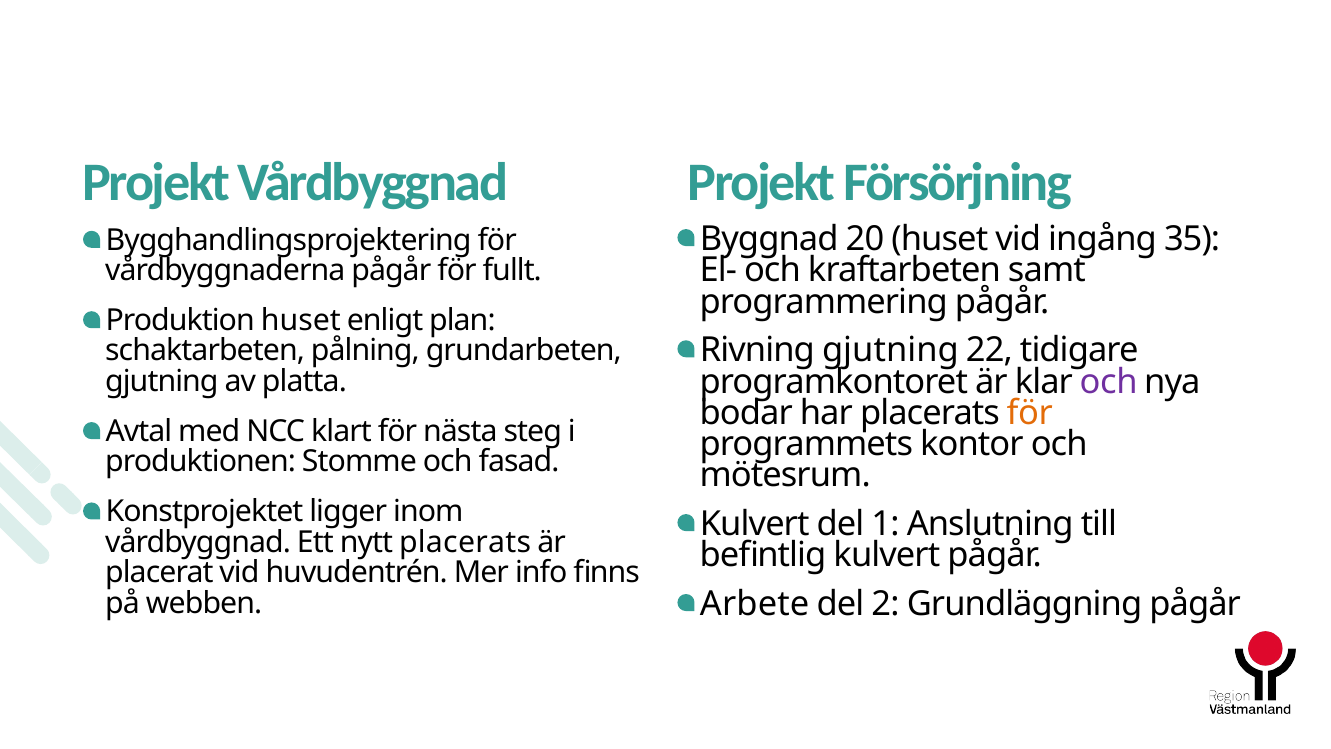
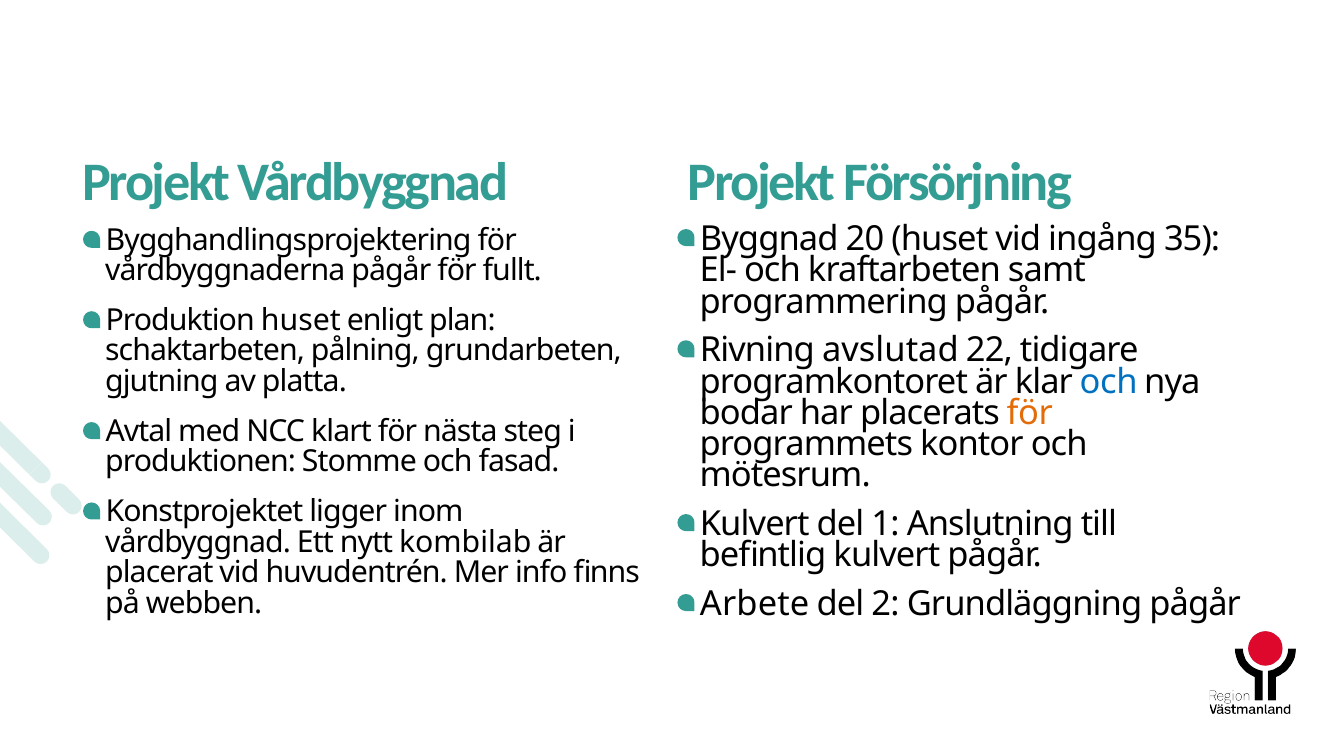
Rivning gjutning: gjutning -> avslutad
och at (1109, 382) colour: purple -> blue
nytt placerats: placerats -> kombilab
